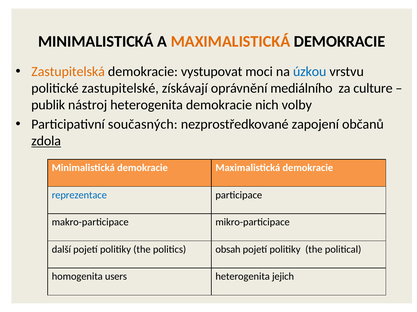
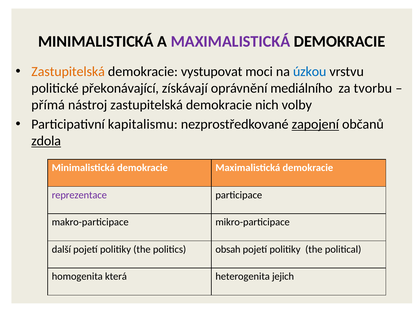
MAXIMALISTICKÁ at (230, 41) colour: orange -> purple
zastupitelské: zastupitelské -> překonávající
culture: culture -> tvorbu
publik: publik -> přímá
nástroj heterogenita: heterogenita -> zastupitelská
současných: současných -> kapitalismu
zapojení underline: none -> present
reprezentace colour: blue -> purple
users: users -> která
